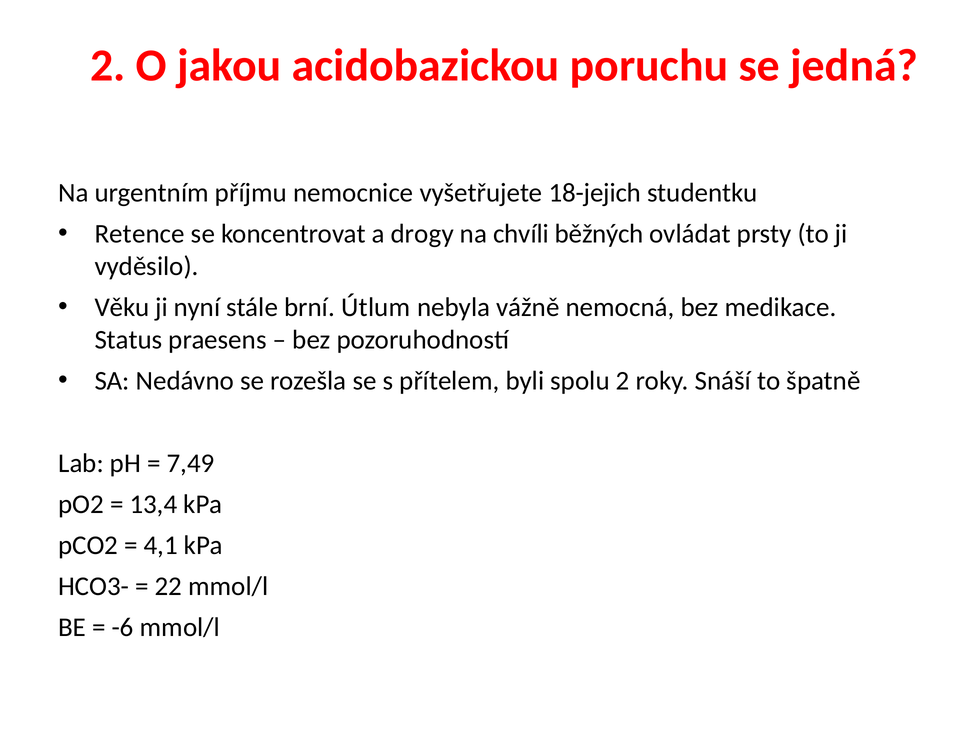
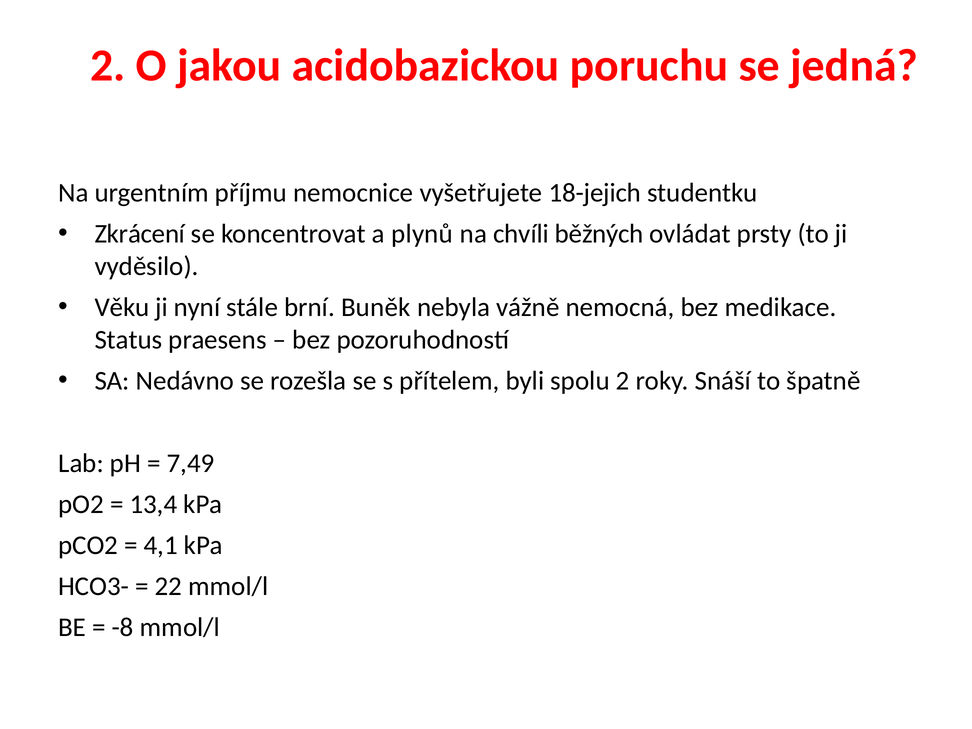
Retence: Retence -> Zkrácení
drogy: drogy -> plynů
Útlum: Útlum -> Buněk
-6: -6 -> -8
